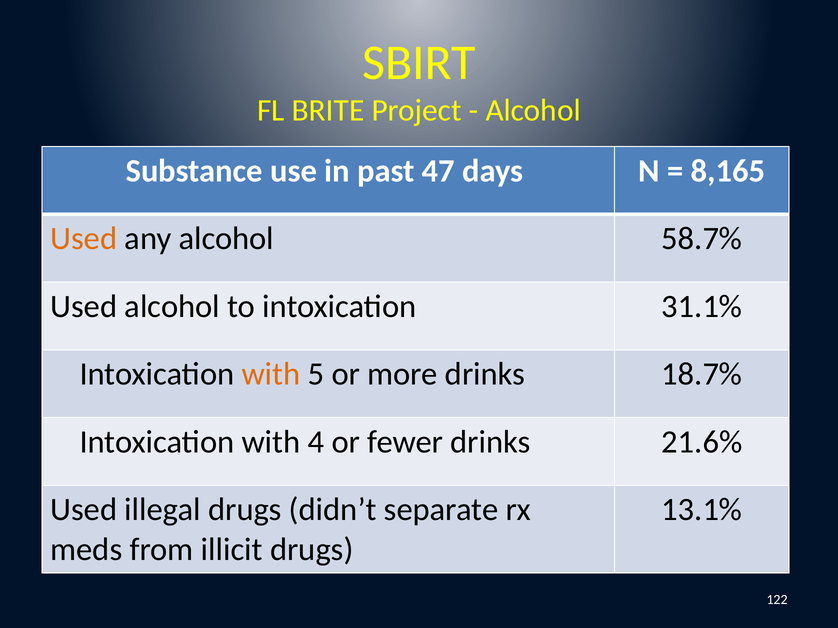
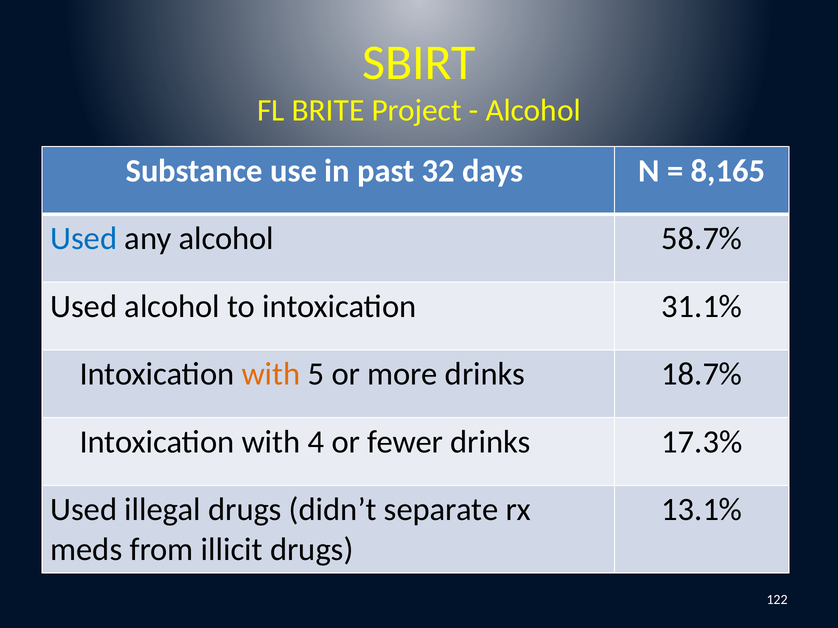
47: 47 -> 32
Used at (84, 239) colour: orange -> blue
21.6%: 21.6% -> 17.3%
